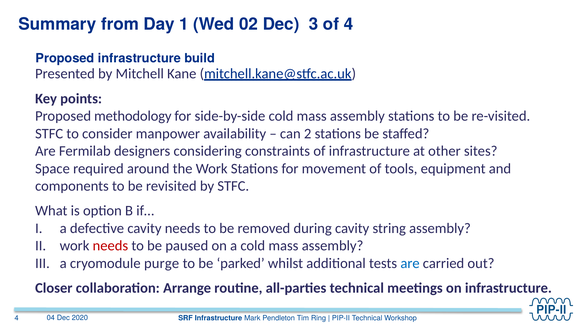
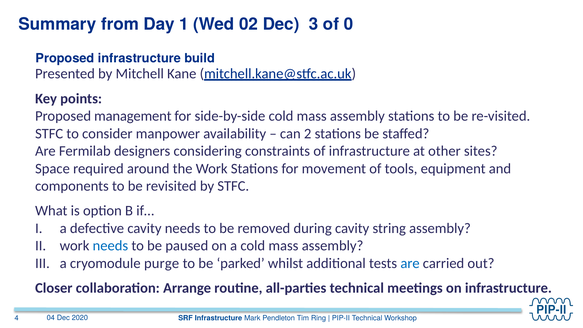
of 4: 4 -> 0
methodology: methodology -> management
needs at (110, 246) colour: red -> blue
